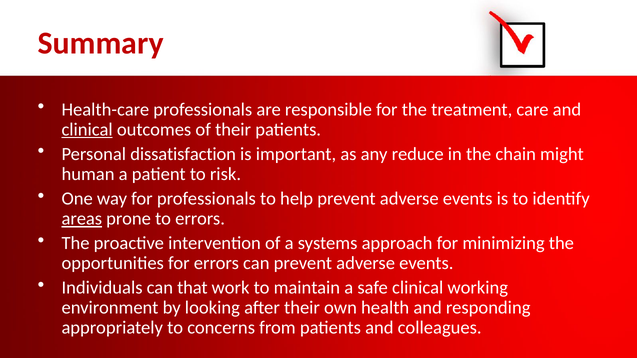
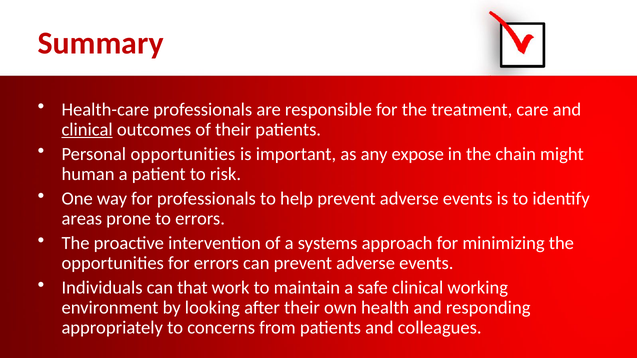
Personal dissatisfaction: dissatisfaction -> opportunities
reduce: reduce -> expose
areas underline: present -> none
